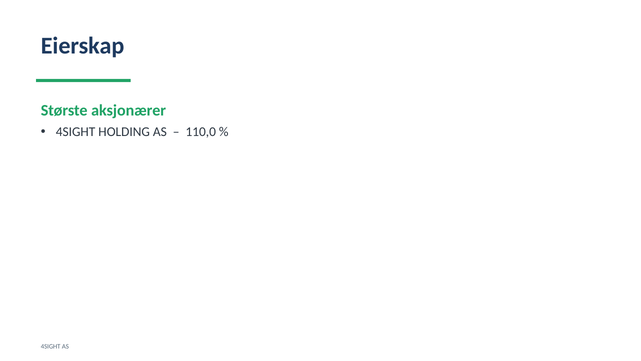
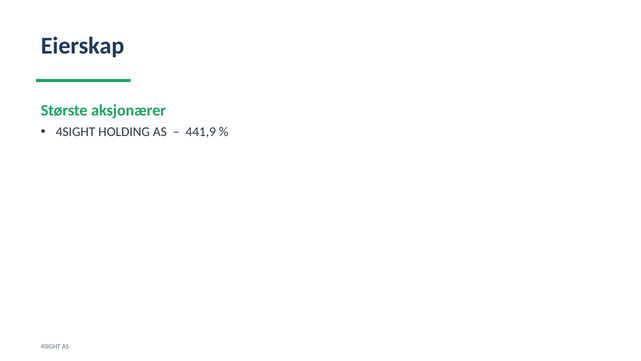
110,0: 110,0 -> 441,9
